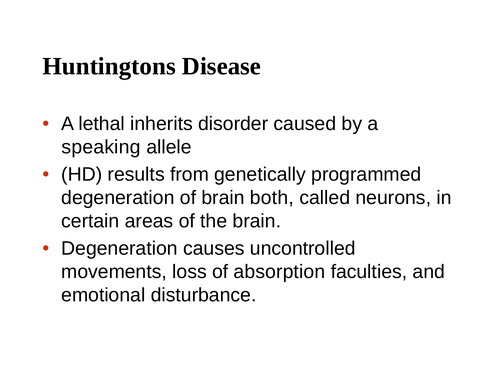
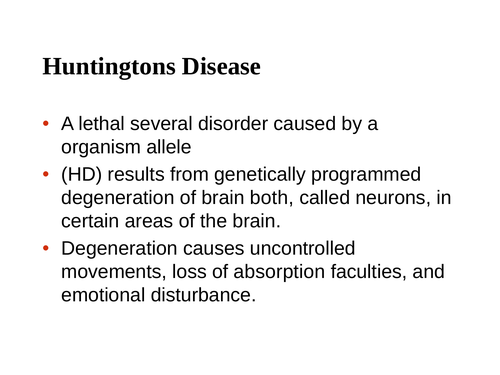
inherits: inherits -> several
speaking: speaking -> organism
